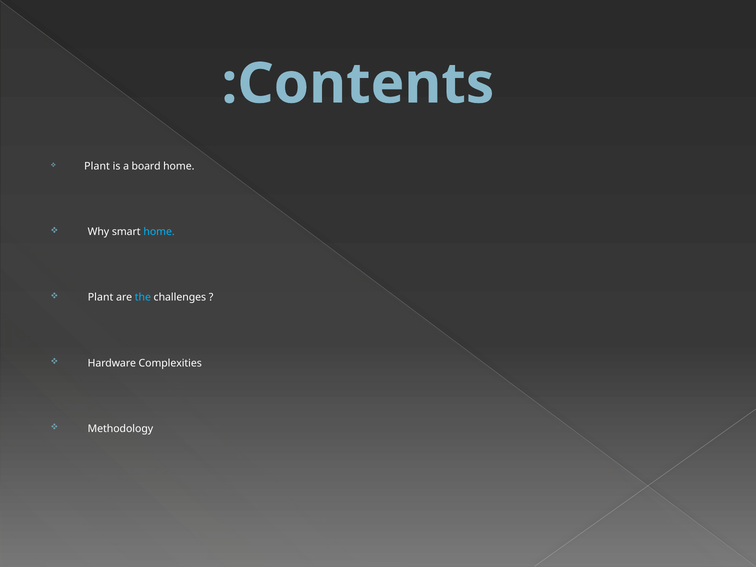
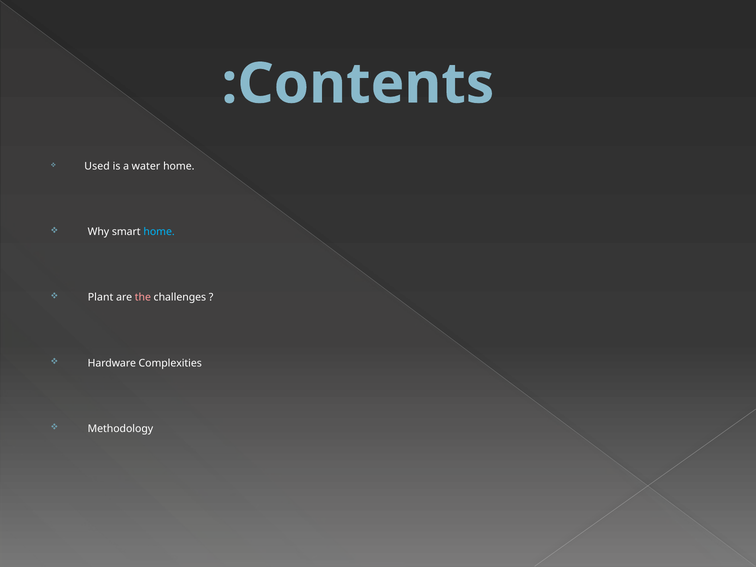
Plant at (97, 166): Plant -> Used
board: board -> water
the colour: light blue -> pink
